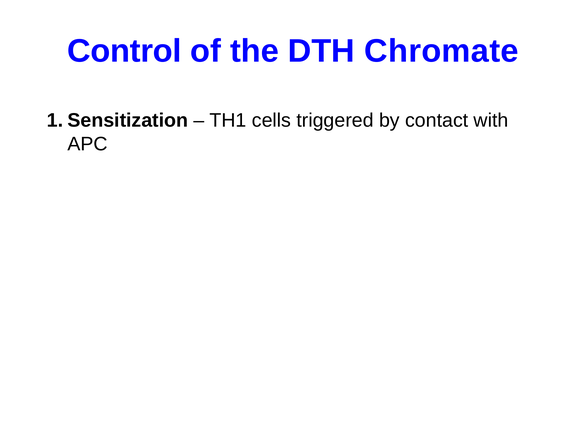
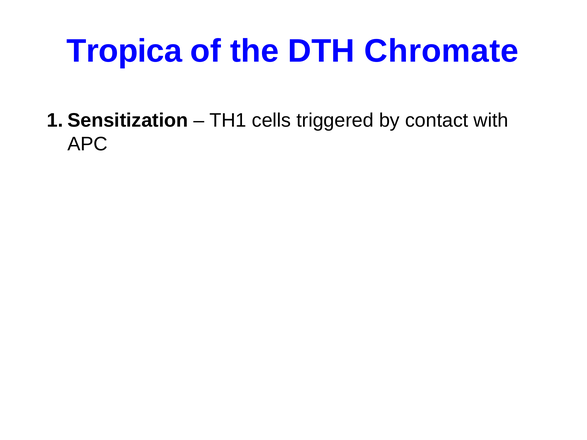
Control: Control -> Tropica
